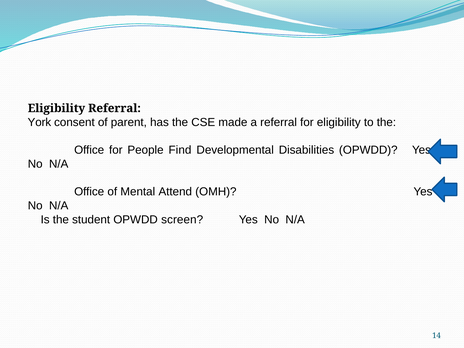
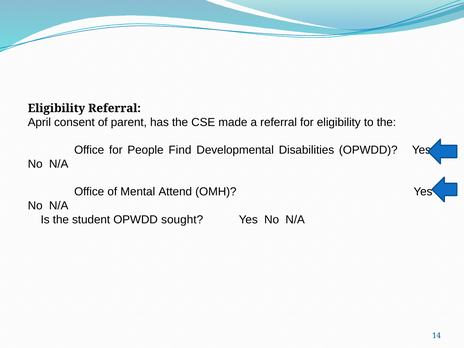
York: York -> April
screen: screen -> sought
